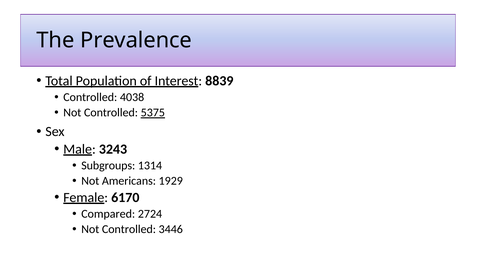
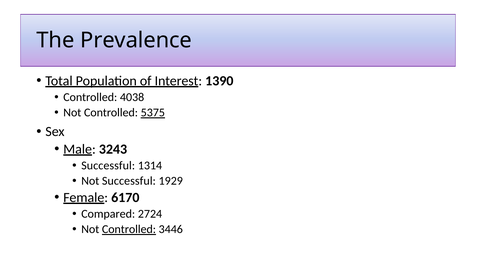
8839: 8839 -> 1390
Subgroups at (108, 166): Subgroups -> Successful
Not Americans: Americans -> Successful
Controlled at (129, 229) underline: none -> present
